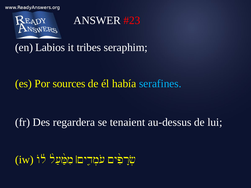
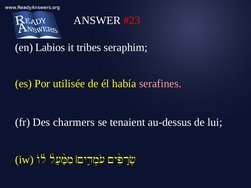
sources: sources -> utilisée
serafines colour: light blue -> pink
regardera: regardera -> charmers
